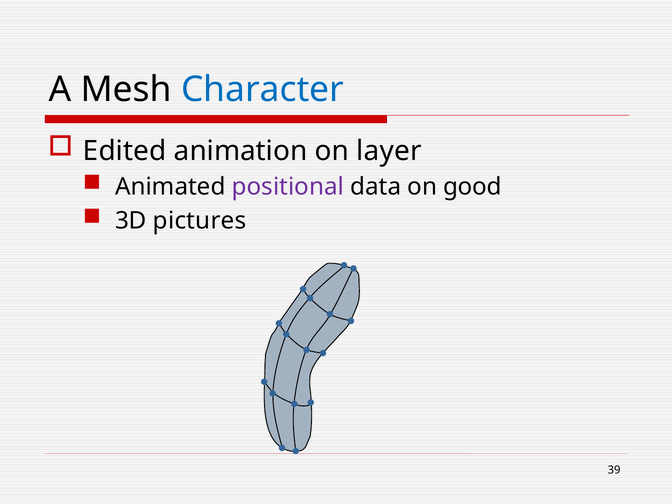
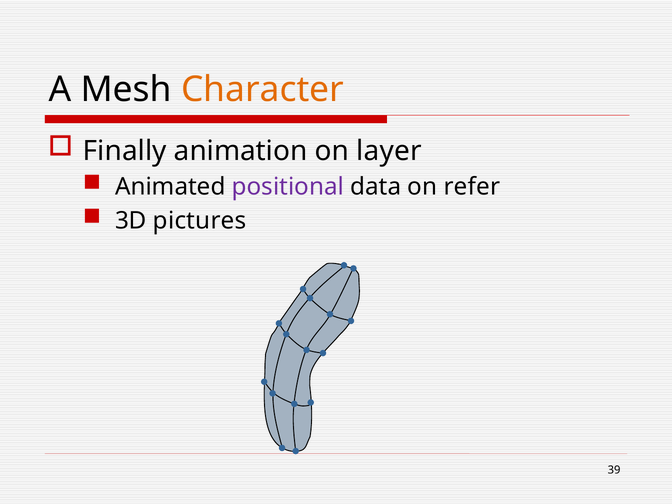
Character colour: blue -> orange
Edited: Edited -> Finally
good: good -> refer
